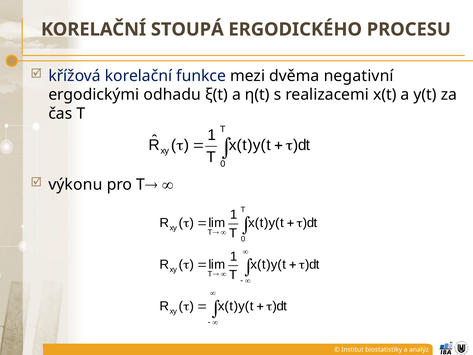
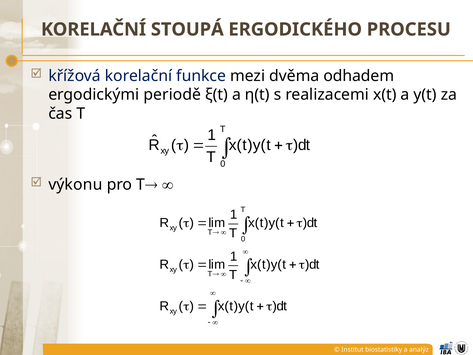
negativní: negativní -> odhadem
odhadu: odhadu -> periodě
